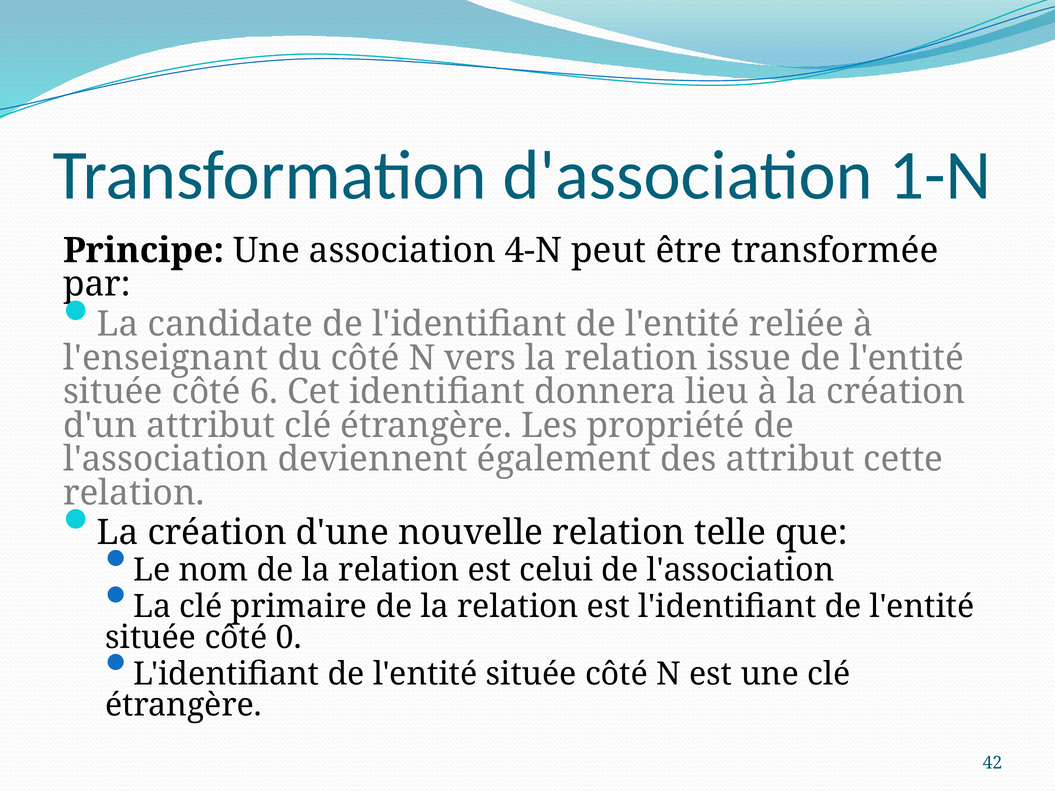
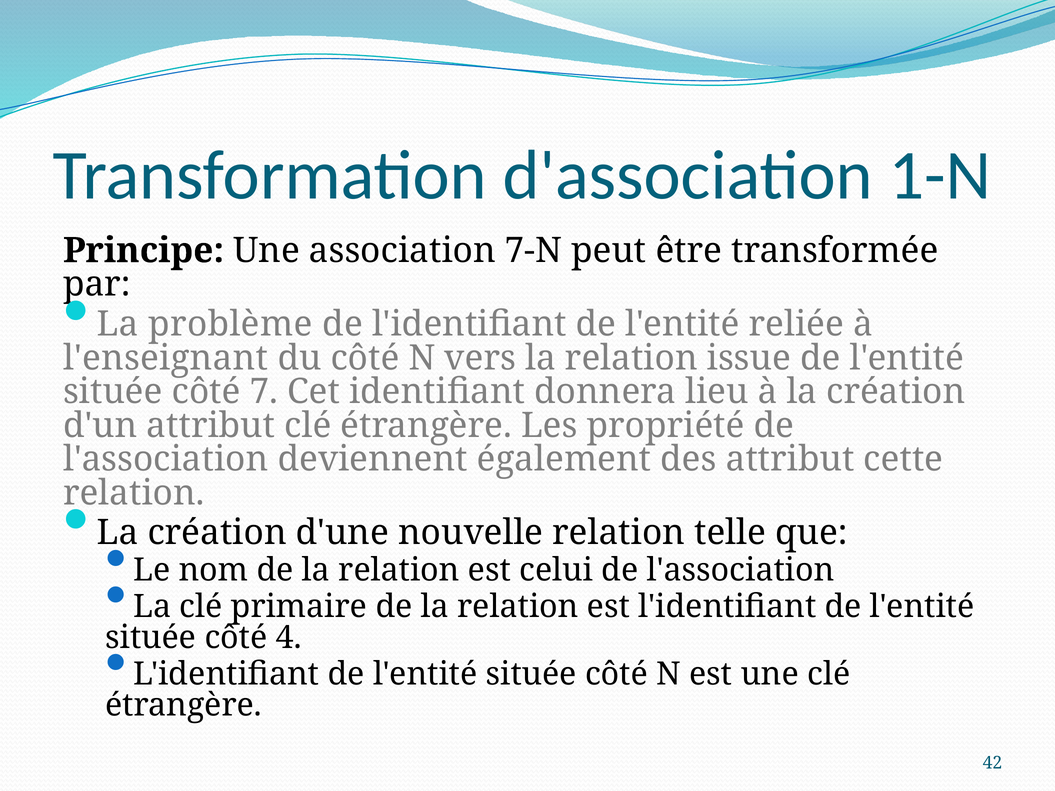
4-N: 4-N -> 7-N
candidate: candidate -> problème
6: 6 -> 7
0: 0 -> 4
